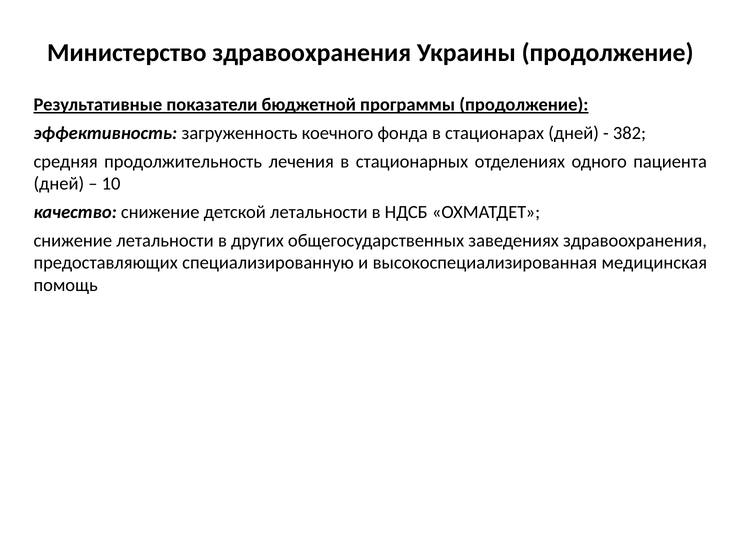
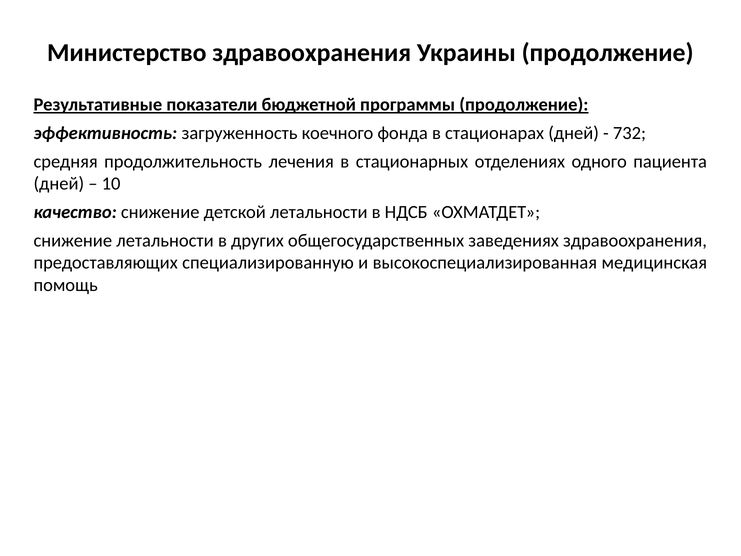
382: 382 -> 732
